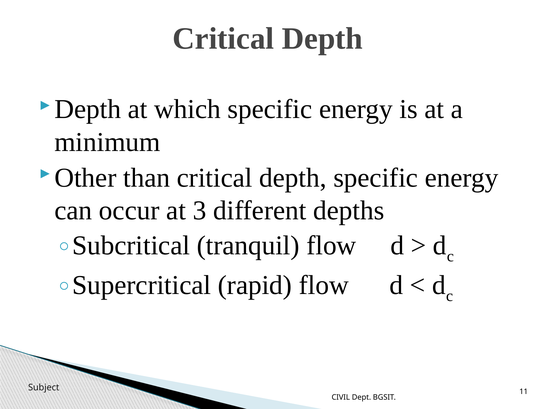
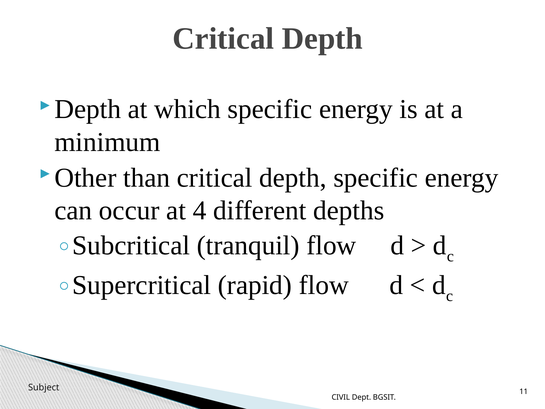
3: 3 -> 4
